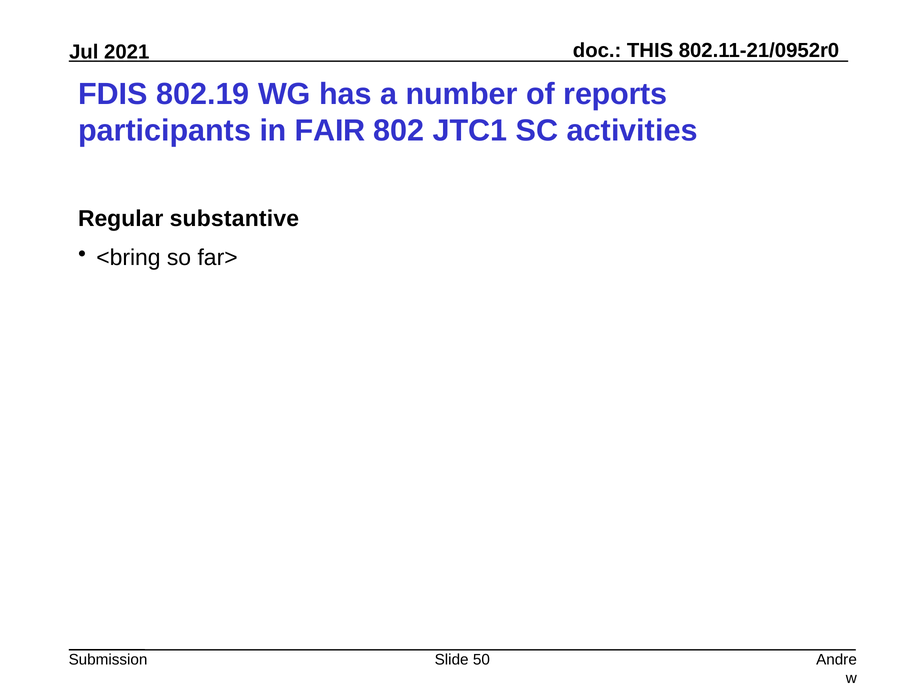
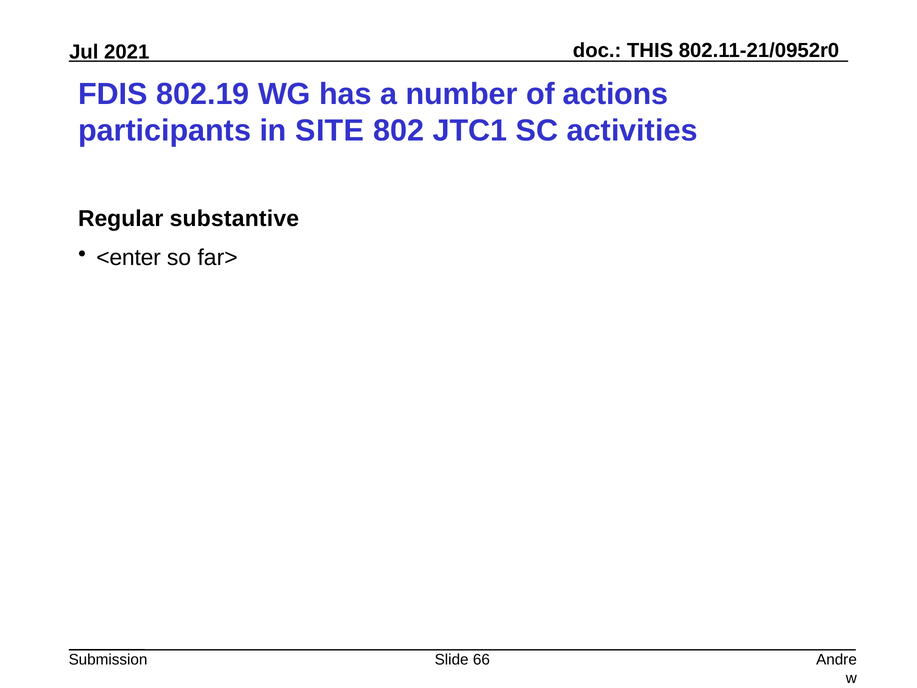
reports: reports -> actions
FAIR: FAIR -> SITE
<bring: <bring -> <enter
50: 50 -> 66
